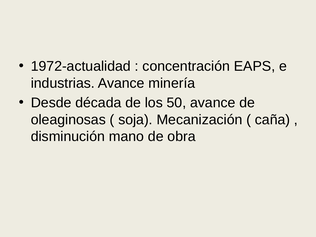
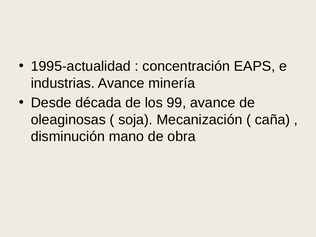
1972-actualidad: 1972-actualidad -> 1995-actualidad
50: 50 -> 99
